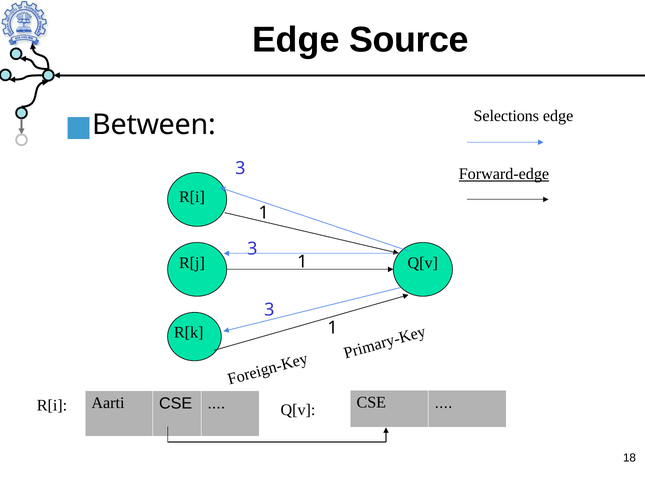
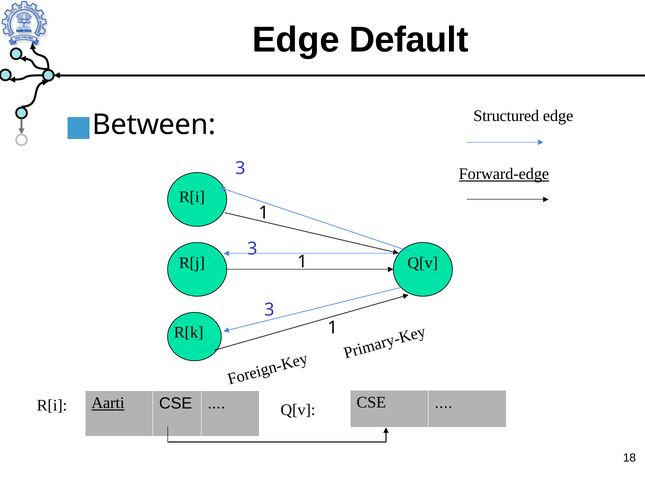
Source: Source -> Default
Selections: Selections -> Structured
Aarti underline: none -> present
